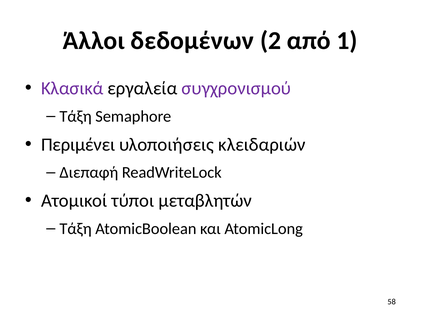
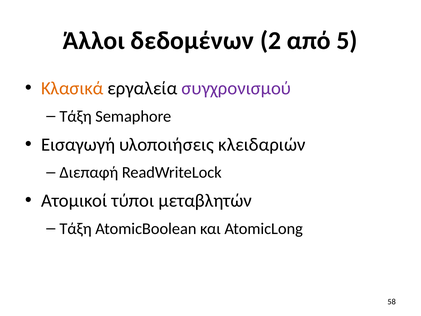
1: 1 -> 5
Κλασικά colour: purple -> orange
Περιμένει: Περιμένει -> Εισαγωγή
